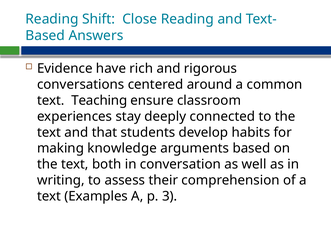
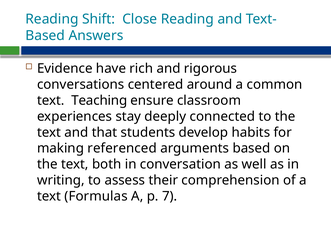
knowledge: knowledge -> referenced
Examples: Examples -> Formulas
3: 3 -> 7
